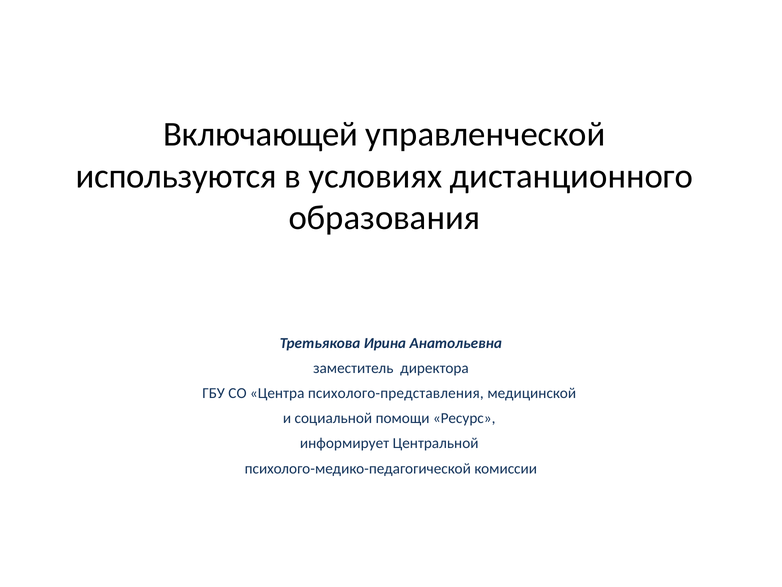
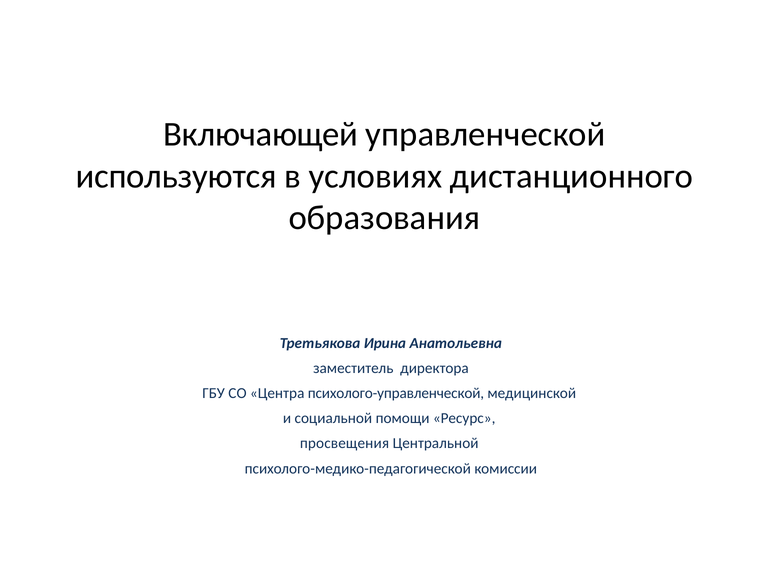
психолого-представления: психолого-представления -> психолого-управленческой
информирует: информирует -> просвещения
